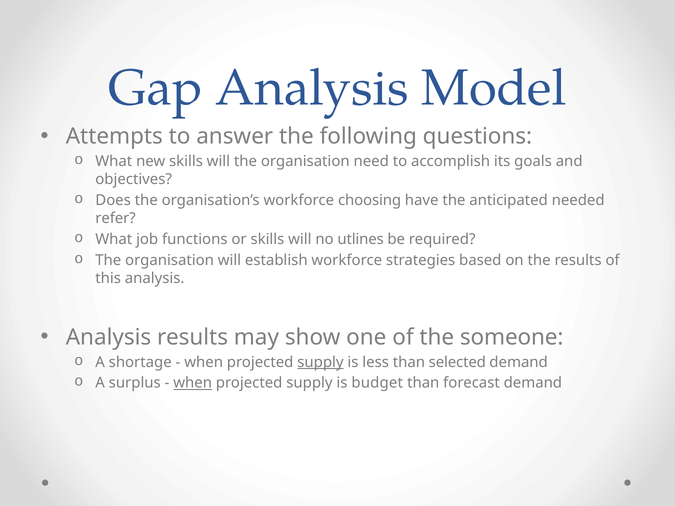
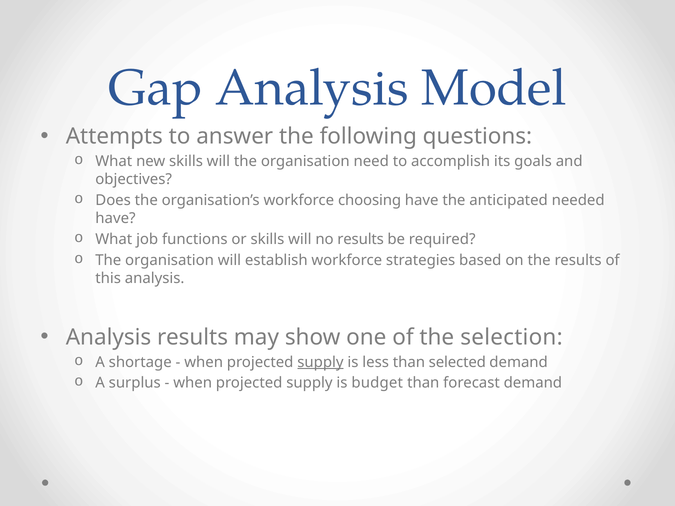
refer at (116, 218): refer -> have
no utlines: utlines -> results
someone: someone -> selection
when at (193, 383) underline: present -> none
